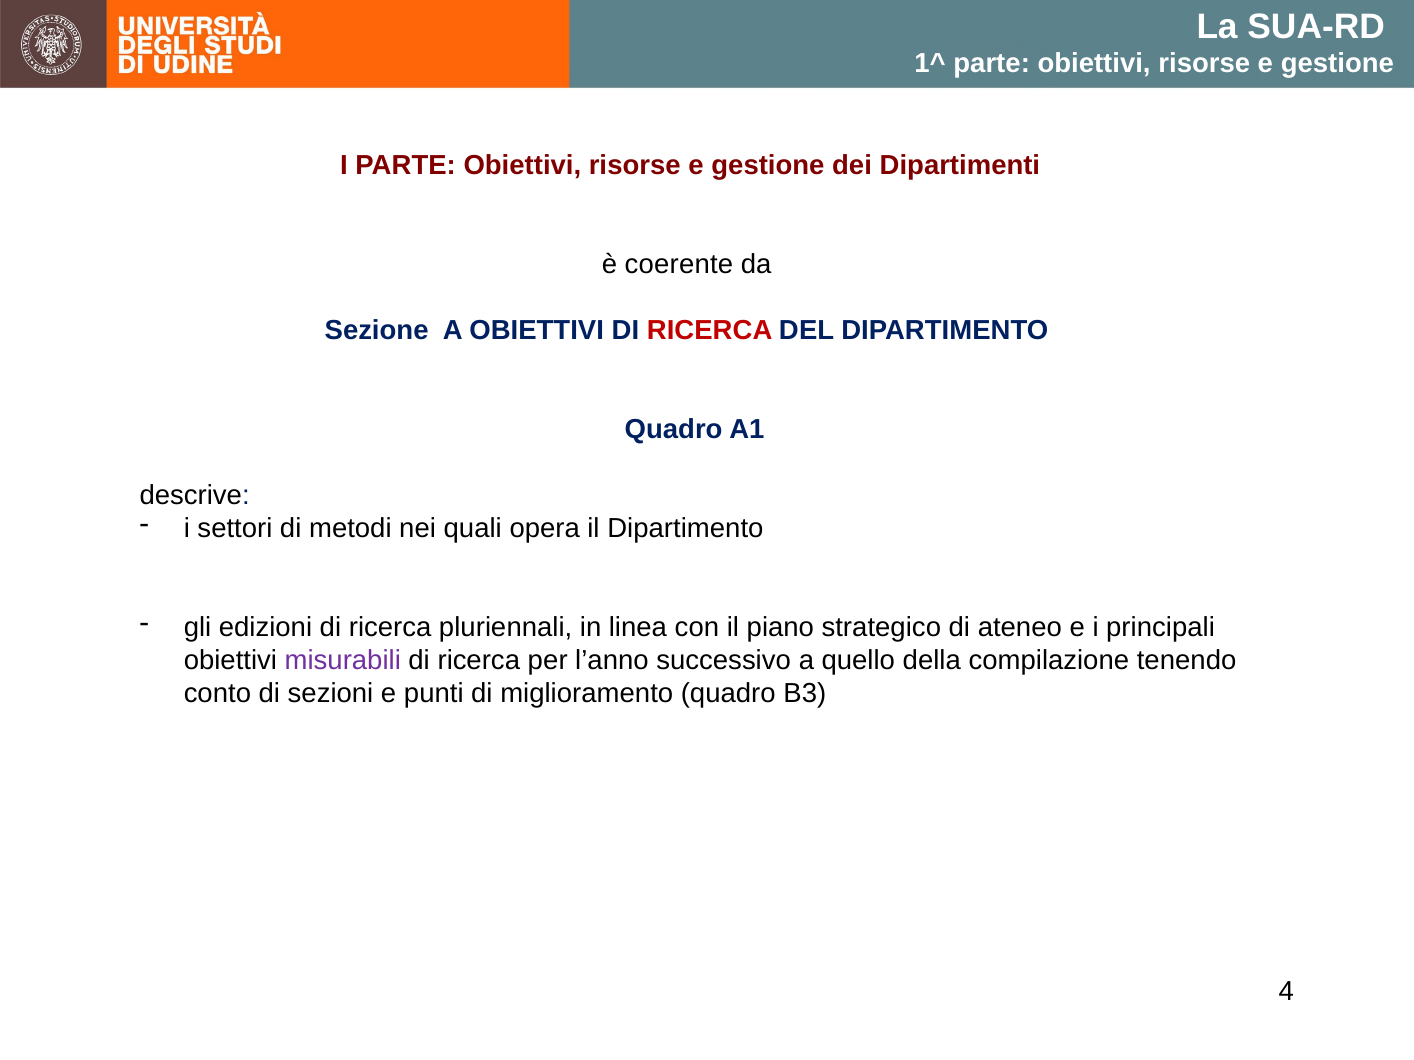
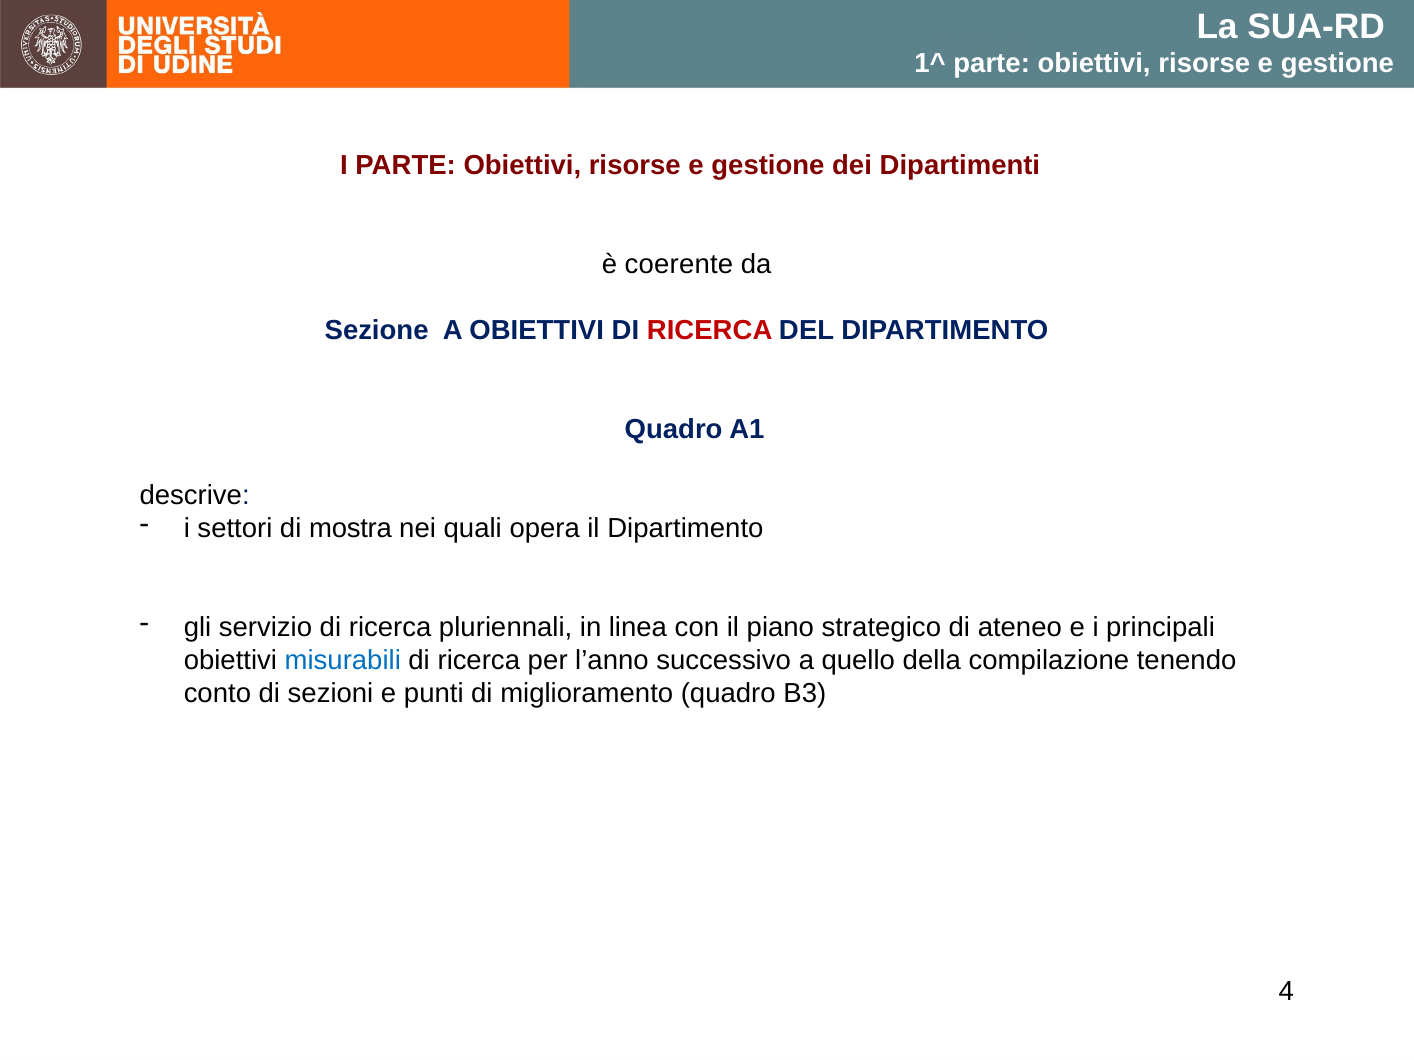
metodi: metodi -> mostra
edizioni: edizioni -> servizio
misurabili colour: purple -> blue
